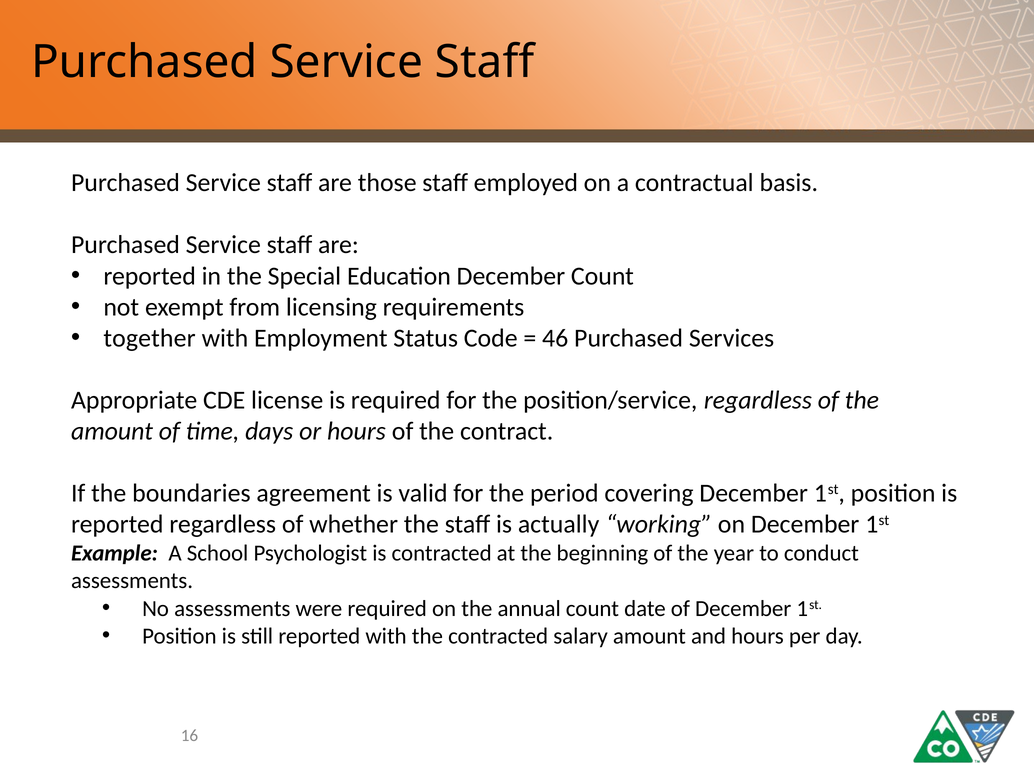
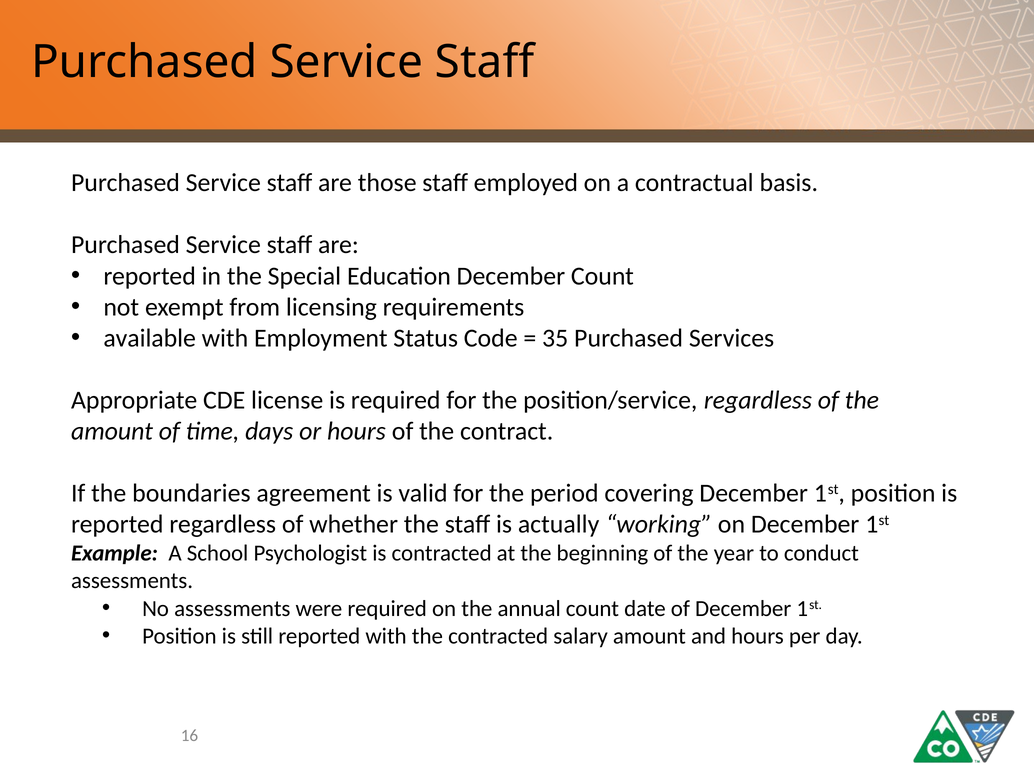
together: together -> available
46: 46 -> 35
